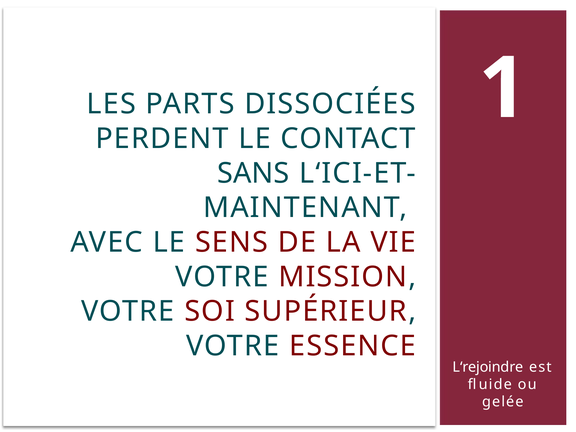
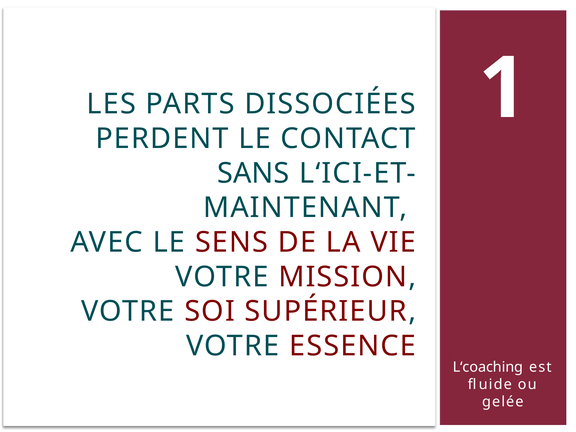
L‘rejoindre: L‘rejoindre -> L‘coaching
